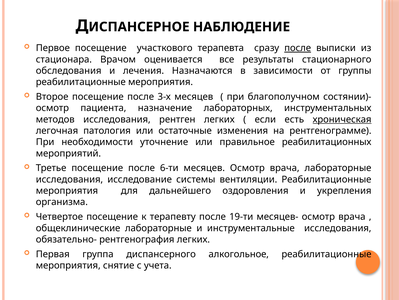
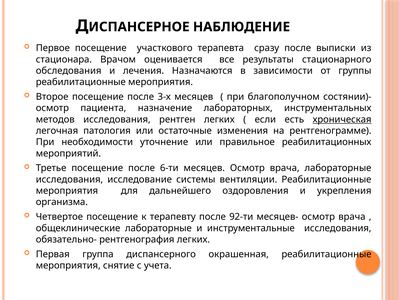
после at (298, 48) underline: present -> none
19-ти: 19-ти -> 92-ти
алкогольное: алкогольное -> окрашенная
